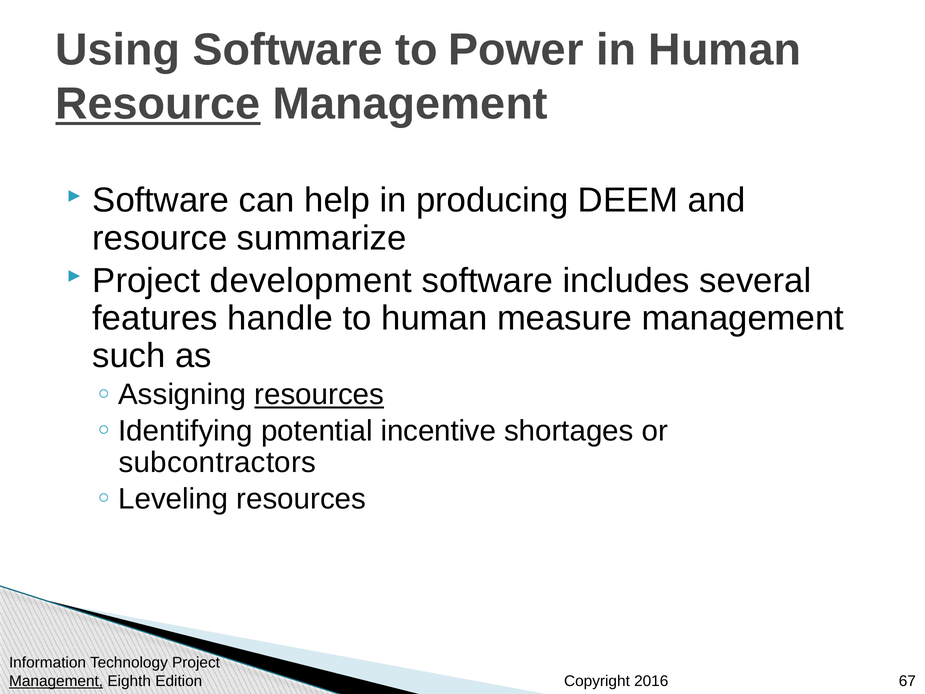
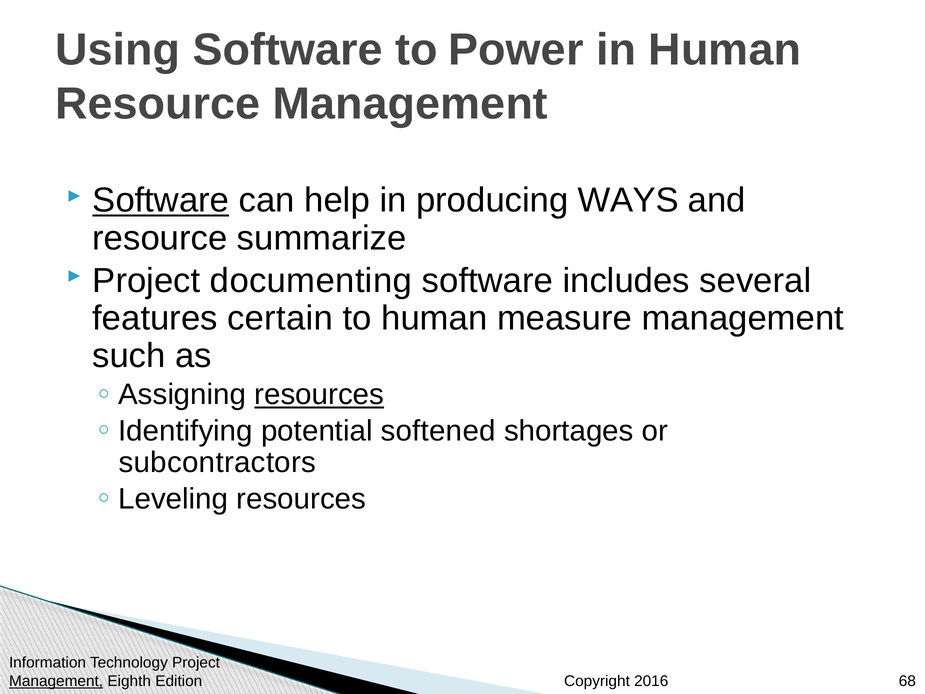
Resource at (158, 104) underline: present -> none
Software at (161, 200) underline: none -> present
DEEM: DEEM -> WAYS
development: development -> documenting
handle: handle -> certain
incentive: incentive -> softened
67: 67 -> 68
